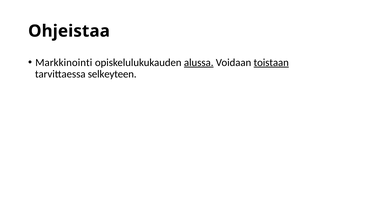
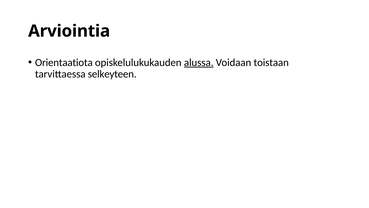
Ohjeistaa: Ohjeistaa -> Arviointia
Markkinointi: Markkinointi -> Orientaatiota
toistaan underline: present -> none
